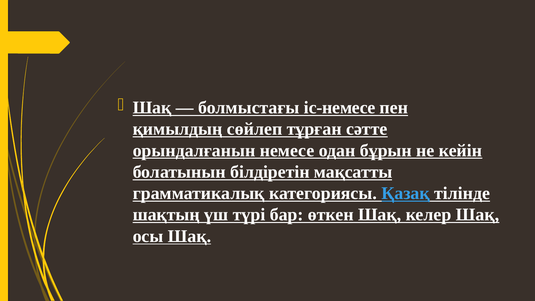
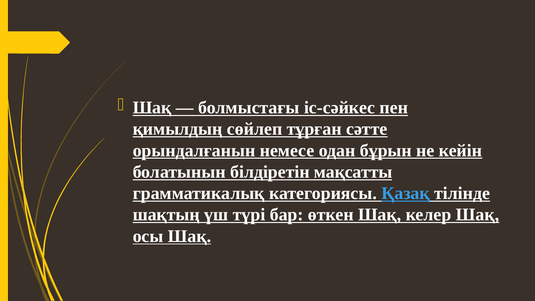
іс-немесе: іс-немесе -> іс-сәйкес
